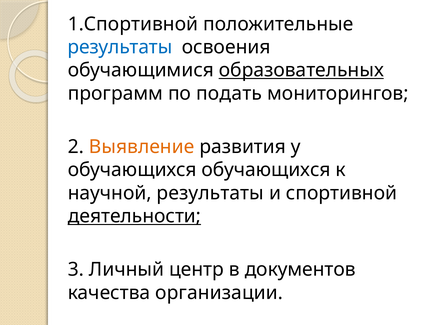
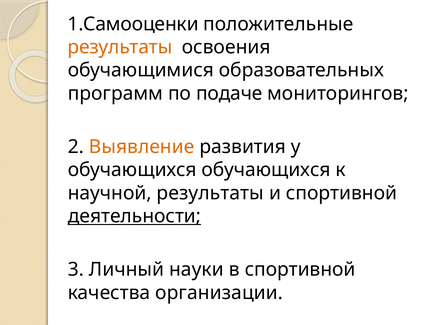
1.Спортивной: 1.Спортивной -> 1.Самооценки
результаты at (120, 47) colour: blue -> orange
образовательных underline: present -> none
подать: подать -> подаче
центр: центр -> науки
в документов: документов -> спортивной
